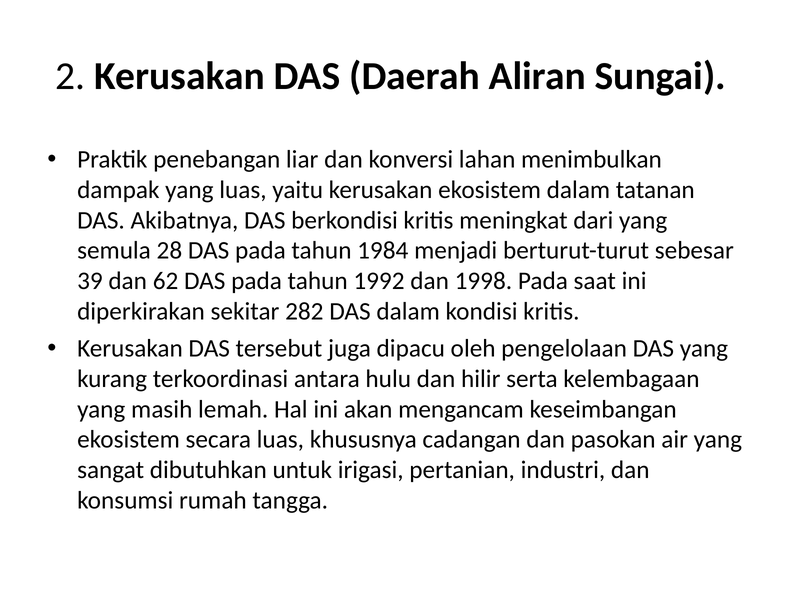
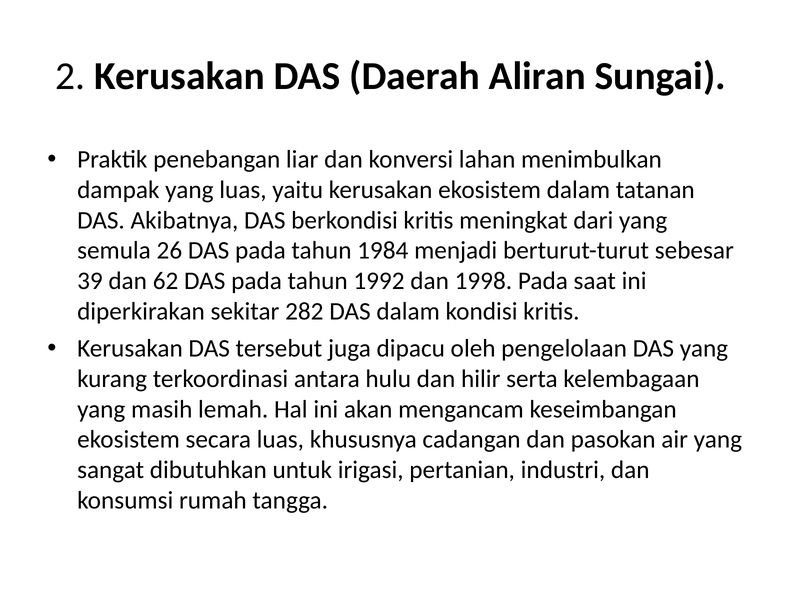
28: 28 -> 26
